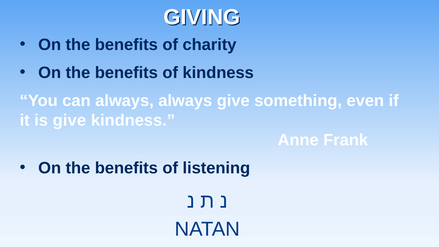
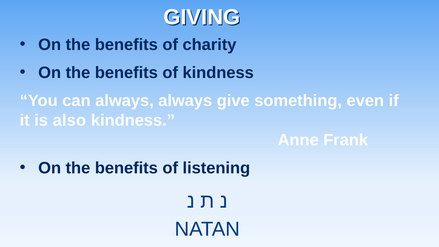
is give: give -> also
